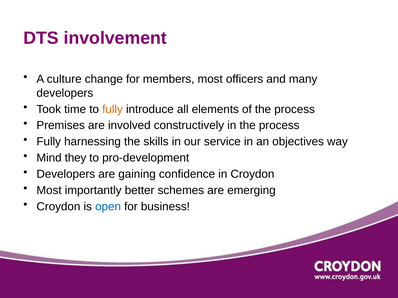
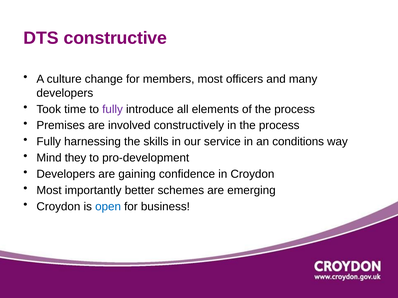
involvement: involvement -> constructive
fully at (113, 109) colour: orange -> purple
objectives: objectives -> conditions
